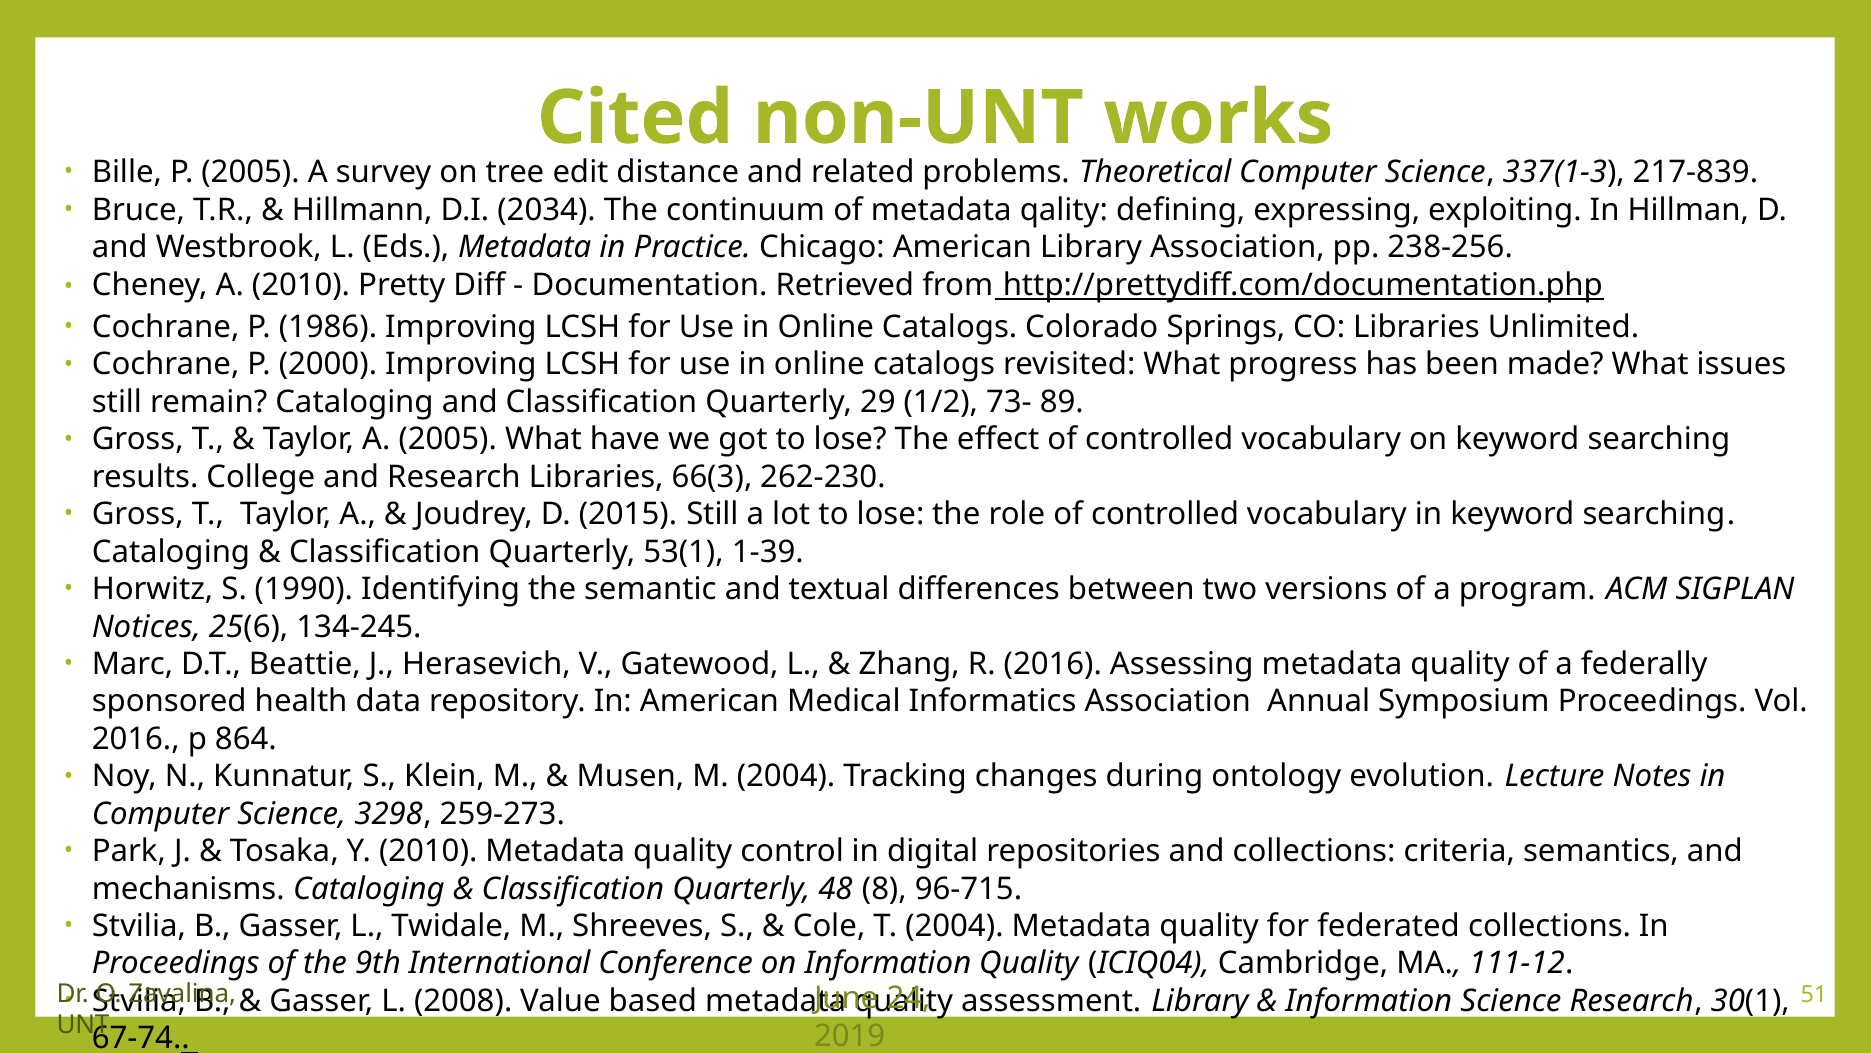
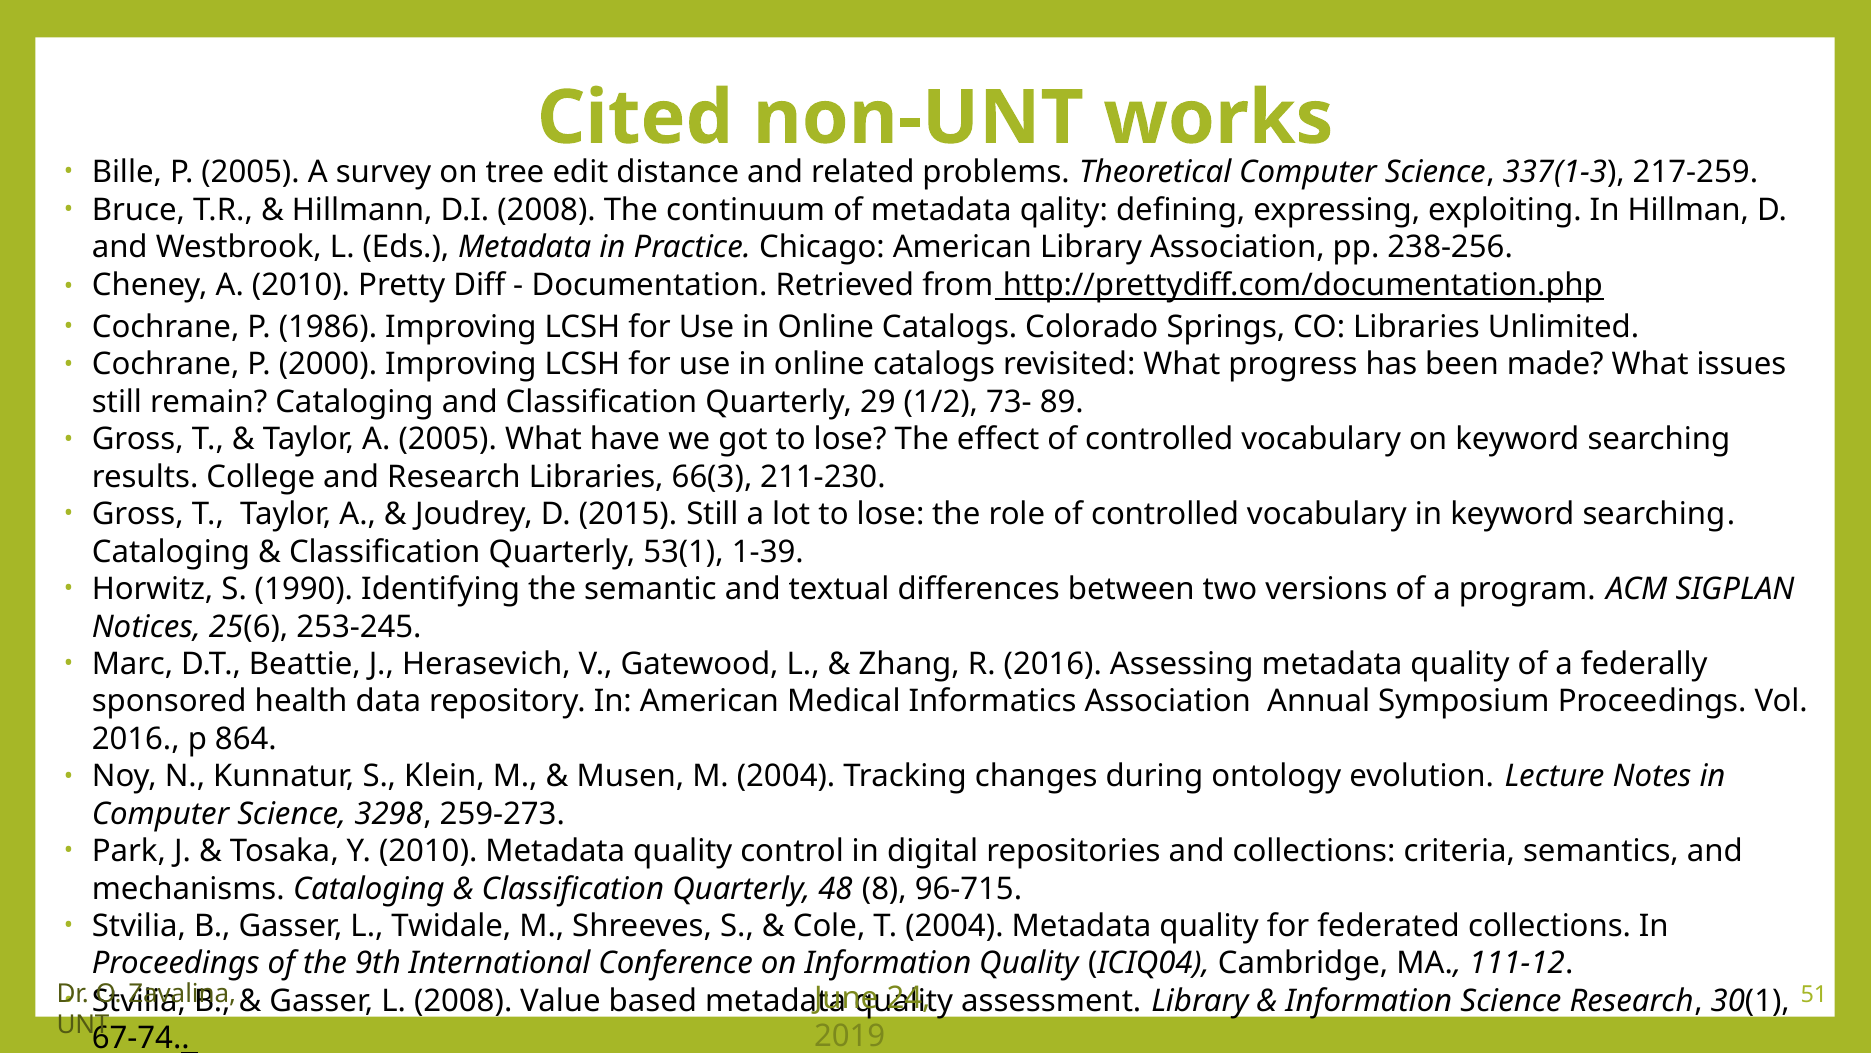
217-839: 217-839 -> 217-259
D.I 2034: 2034 -> 2008
262-230: 262-230 -> 211-230
134-245: 134-245 -> 253-245
